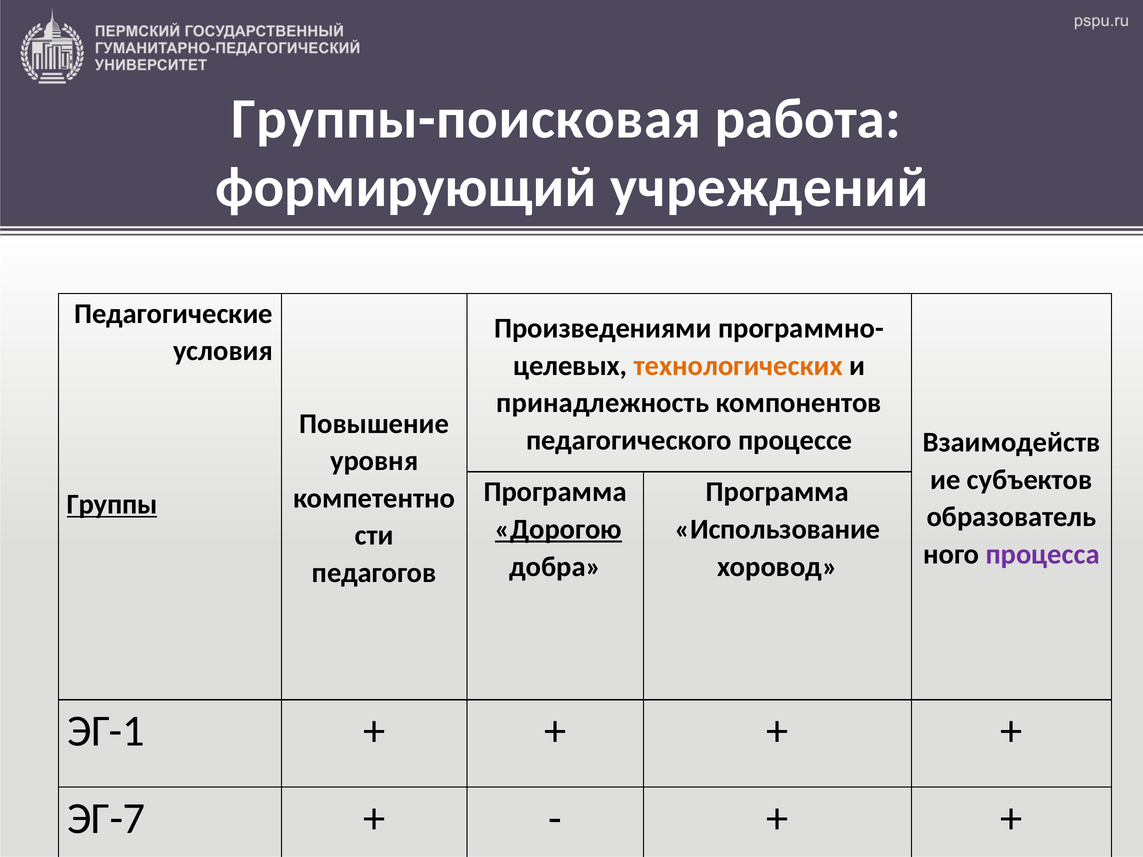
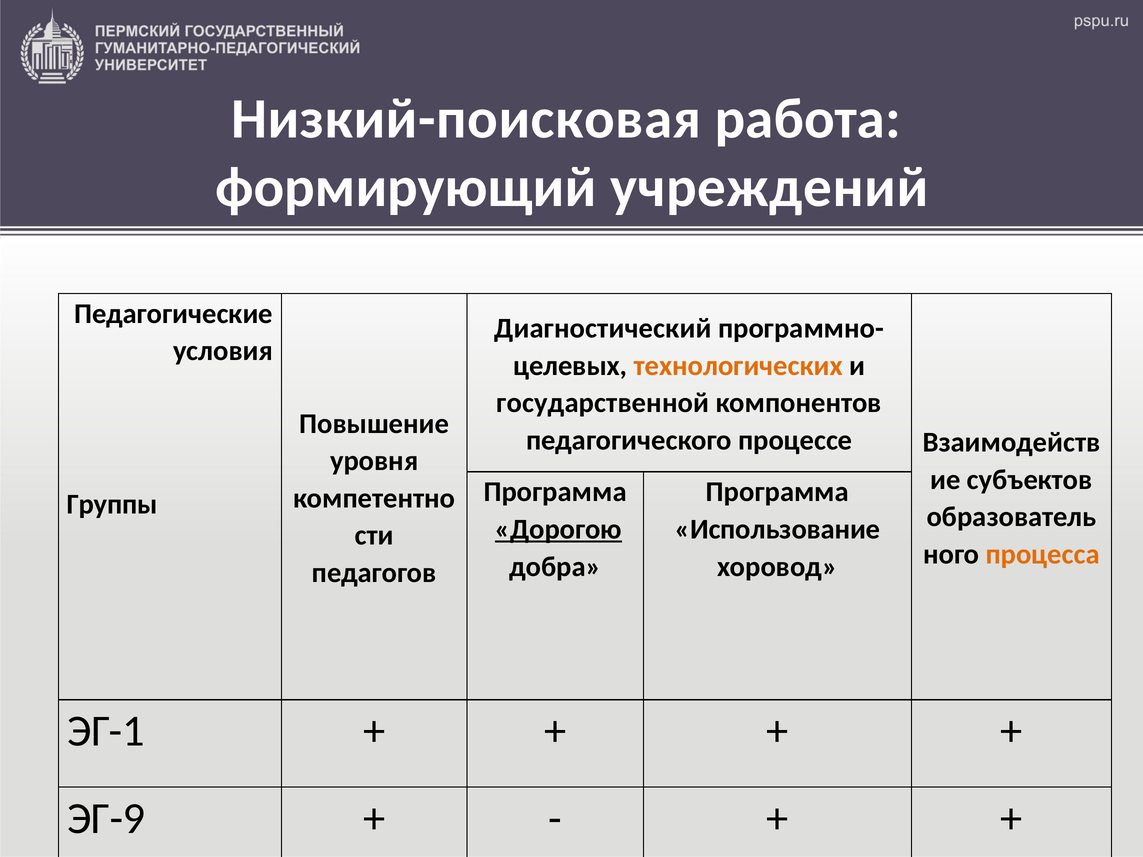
Группы-поисковая: Группы-поисковая -> Низкий-поисковая
Произведениями: Произведениями -> Диагностический
принадлежность: принадлежность -> государственной
Группы underline: present -> none
процесса colour: purple -> orange
ЭГ-7: ЭГ-7 -> ЭГ-9
